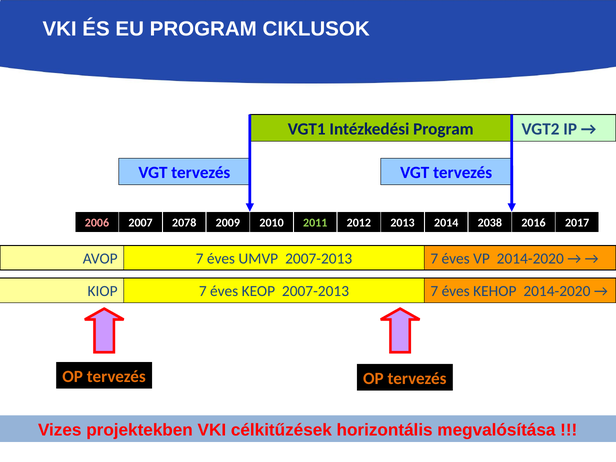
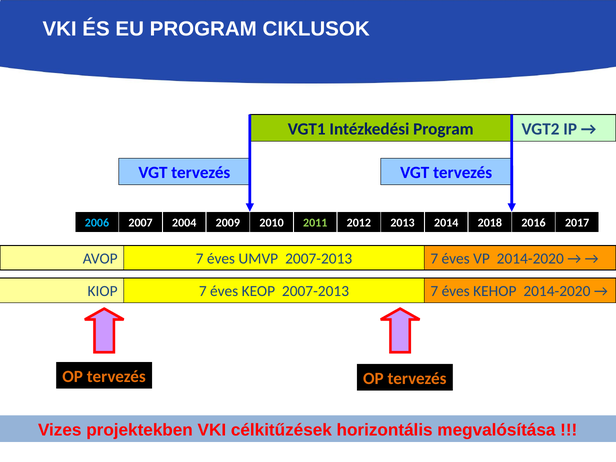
2006 colour: pink -> light blue
2078: 2078 -> 2004
2038: 2038 -> 2018
